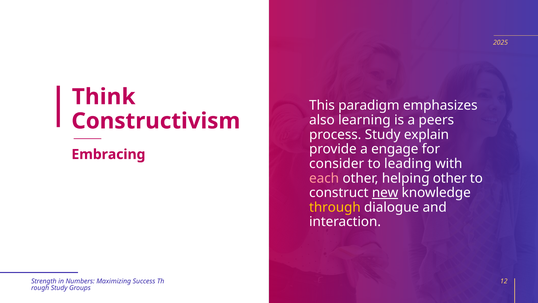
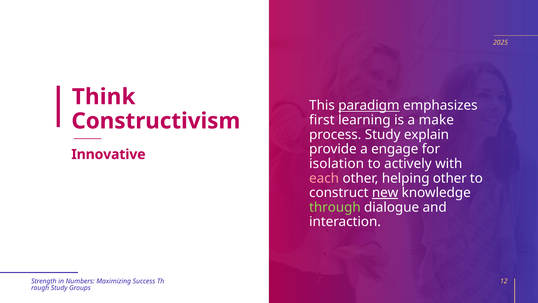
paradigm underline: none -> present
also: also -> first
peers: peers -> make
Embracing: Embracing -> Innovative
consider: consider -> isolation
leading: leading -> actively
through colour: yellow -> light green
